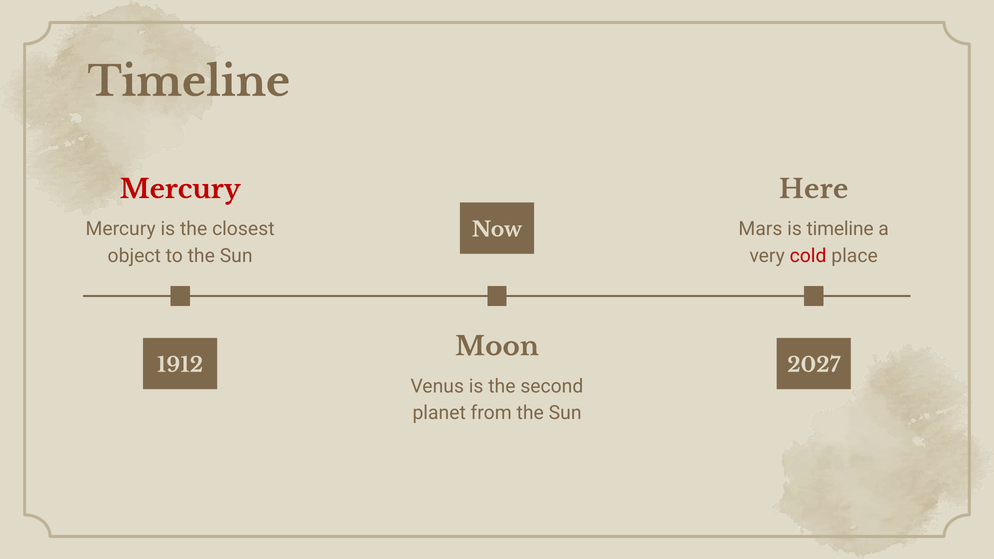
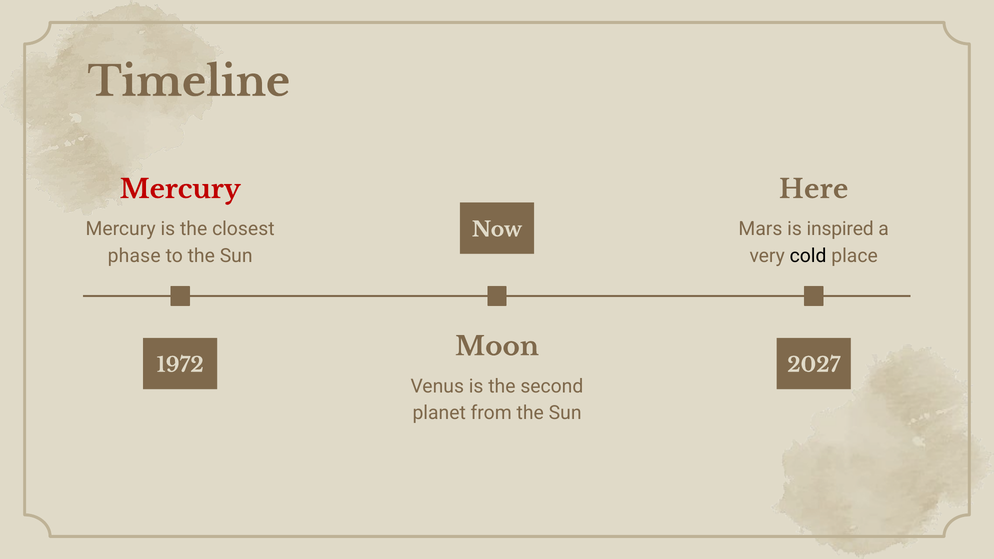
is timeline: timeline -> inspired
object: object -> phase
cold colour: red -> black
1912: 1912 -> 1972
